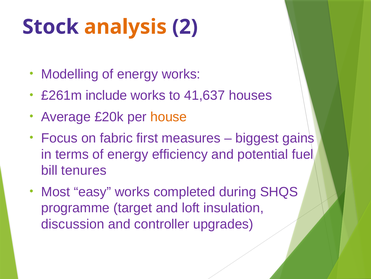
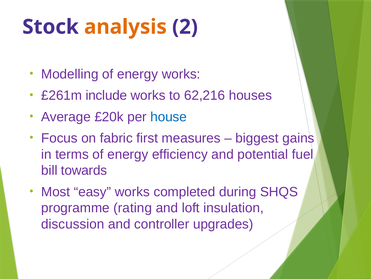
41,637: 41,637 -> 62,216
house colour: orange -> blue
tenures: tenures -> towards
target: target -> rating
